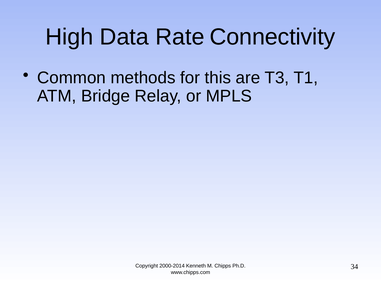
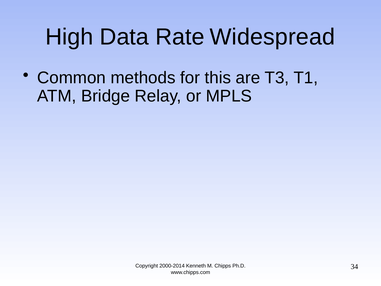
Connectivity: Connectivity -> Widespread
